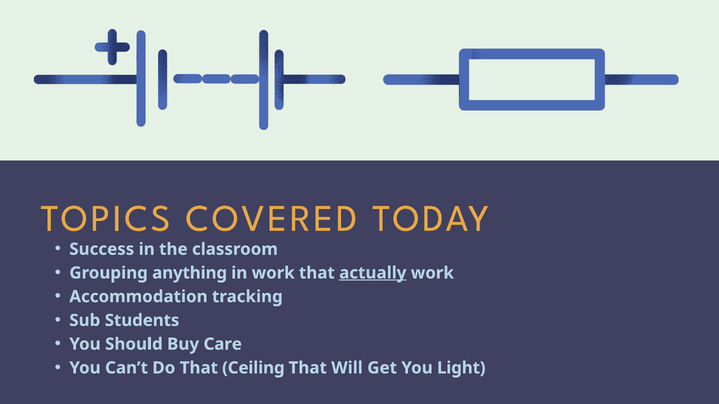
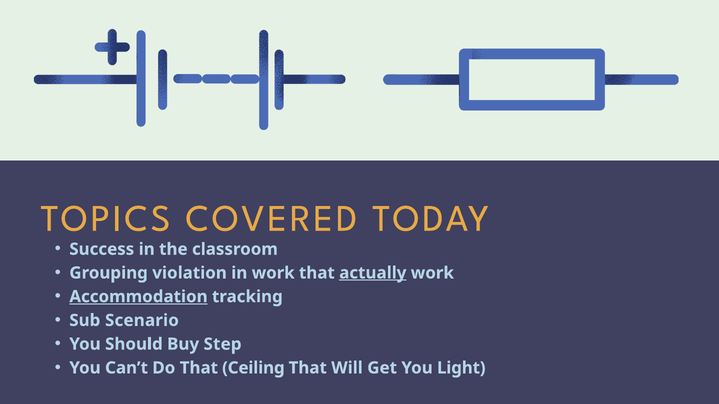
anything: anything -> violation
Accommodation underline: none -> present
Students: Students -> Scenario
Care: Care -> Step
